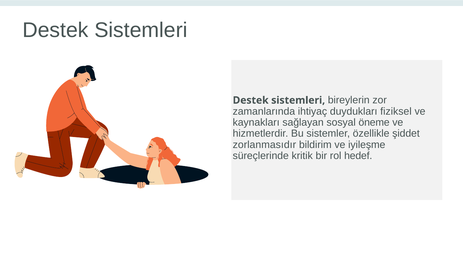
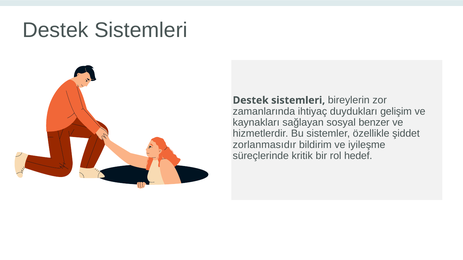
fiziksel: fiziksel -> gelişim
öneme: öneme -> benzer
